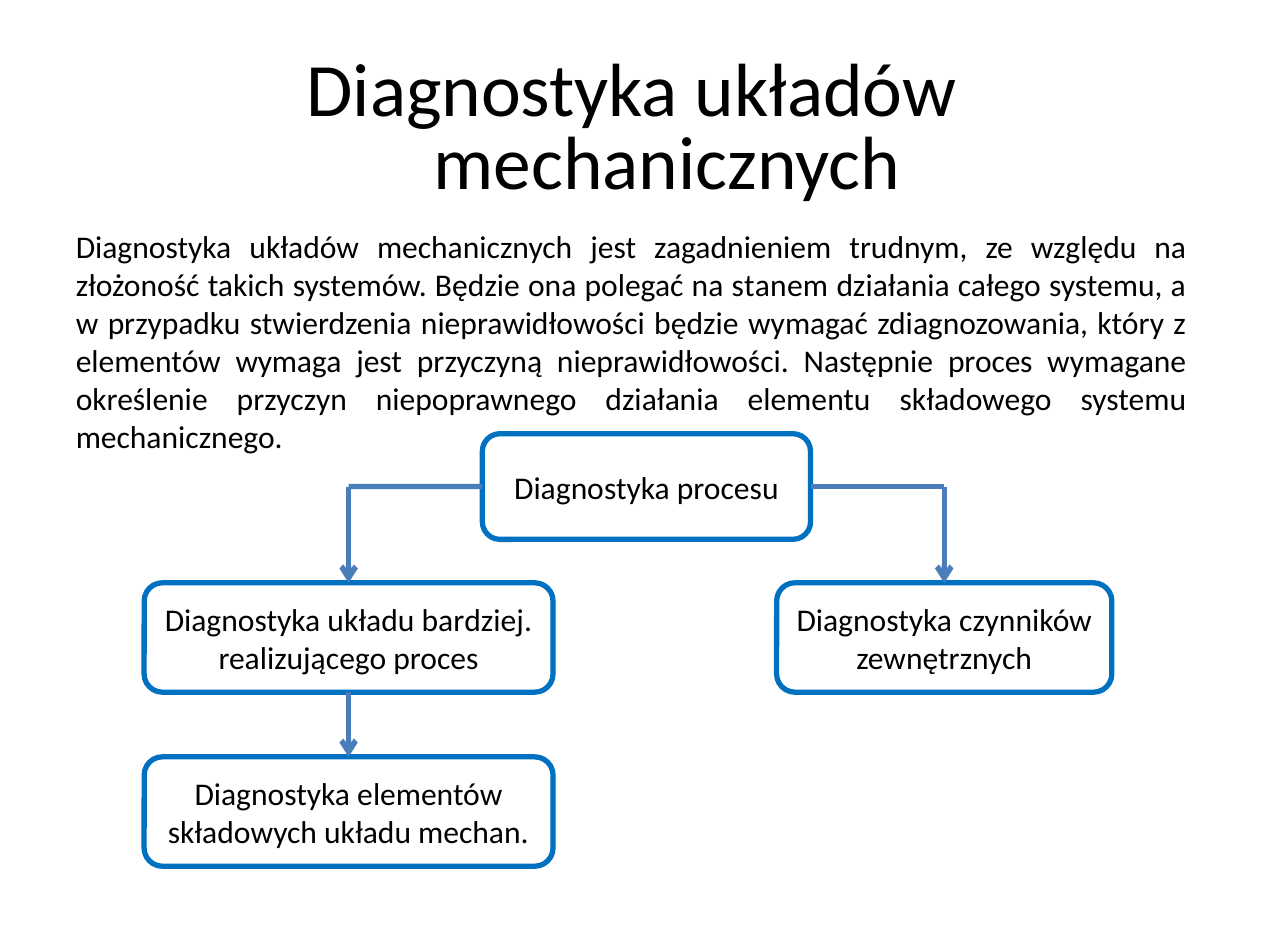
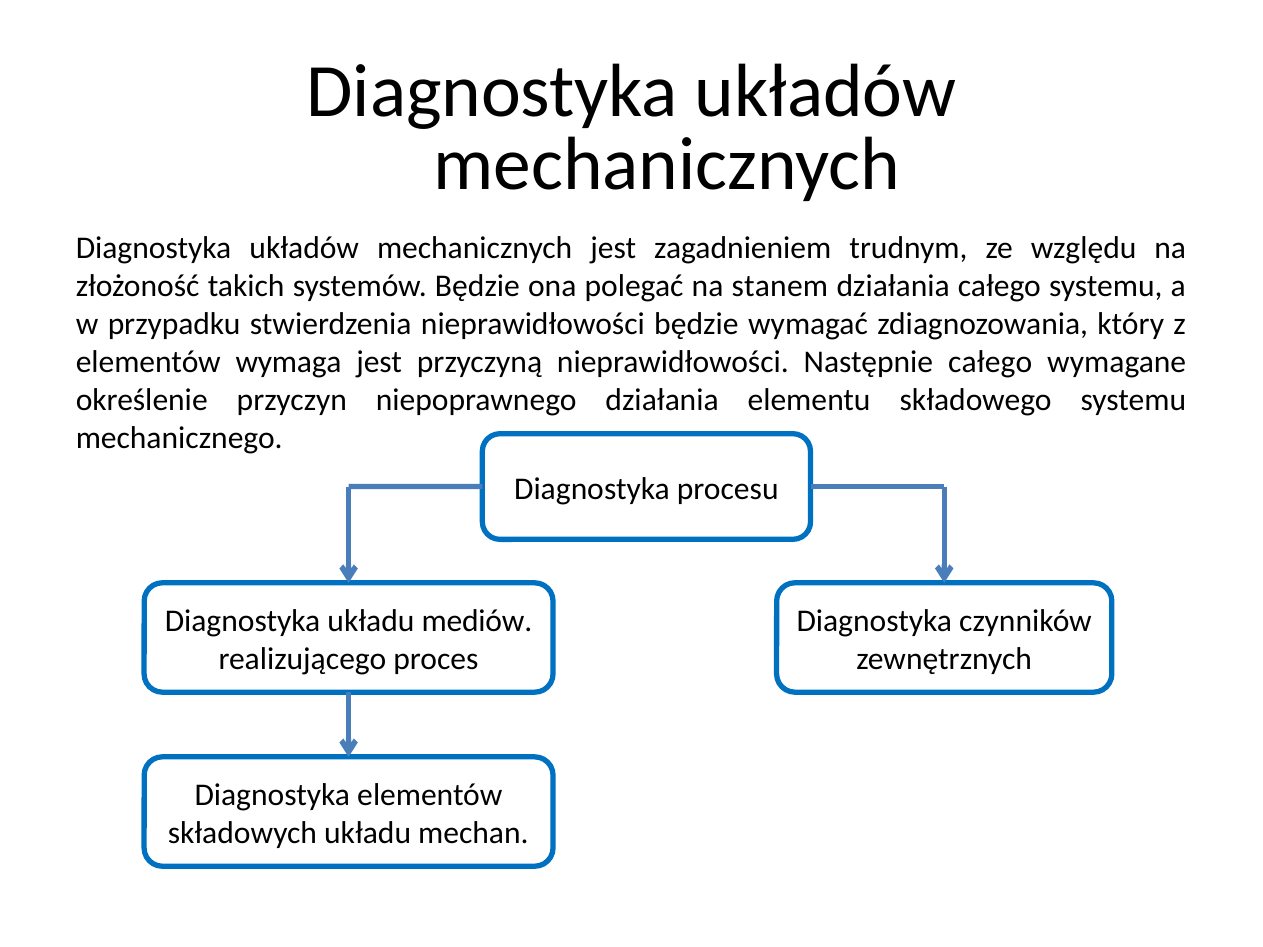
Następnie proces: proces -> całego
bardziej: bardziej -> mediów
